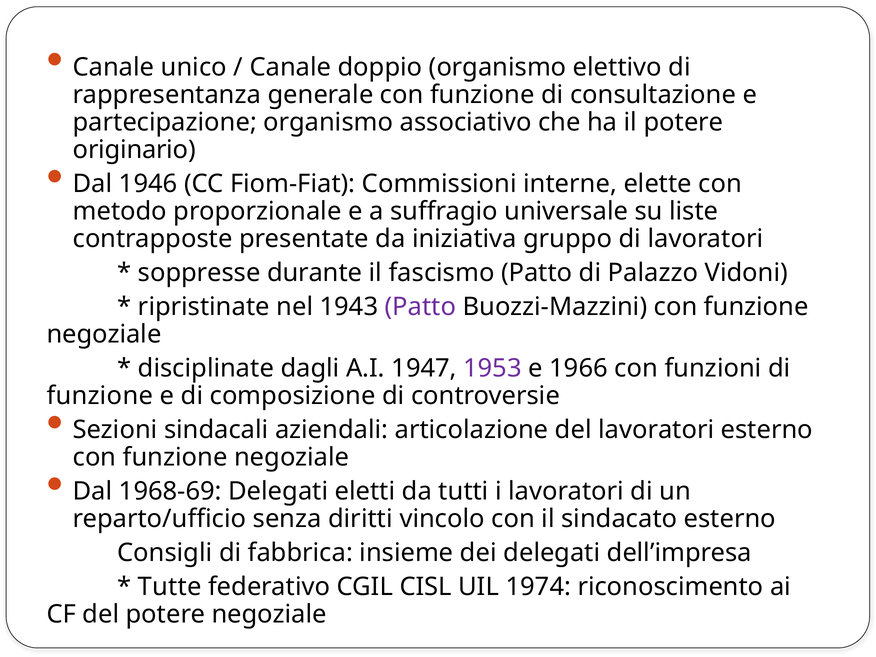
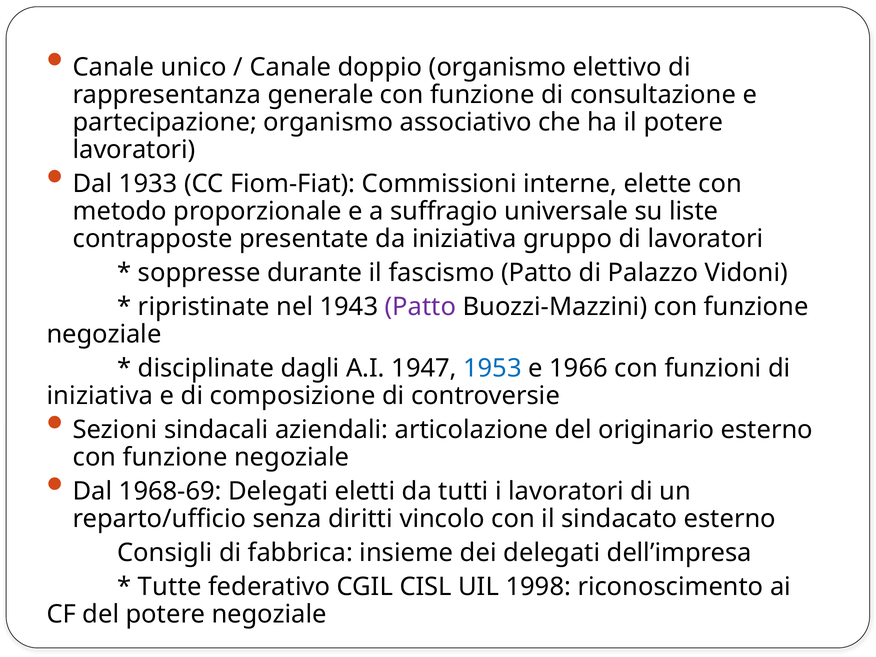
originario at (134, 150): originario -> lavoratori
1946: 1946 -> 1933
1953 colour: purple -> blue
funzione at (100, 396): funzione -> iniziativa
del lavoratori: lavoratori -> originario
1974: 1974 -> 1998
